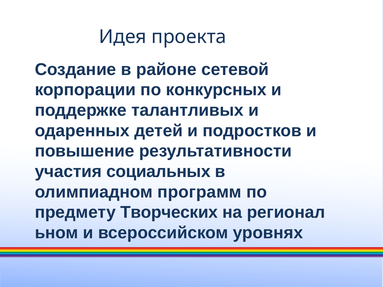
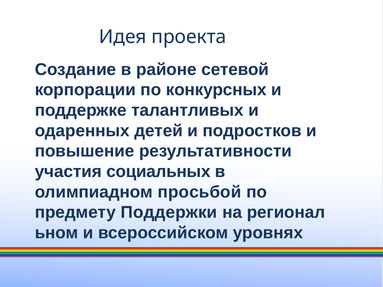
программ: программ -> просьбой
Творческих: Творческих -> Поддержки
